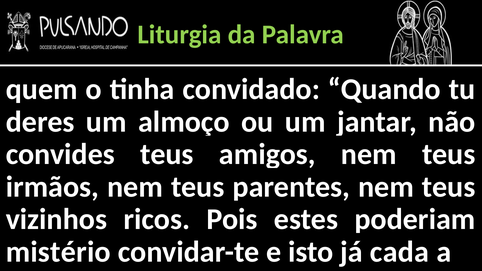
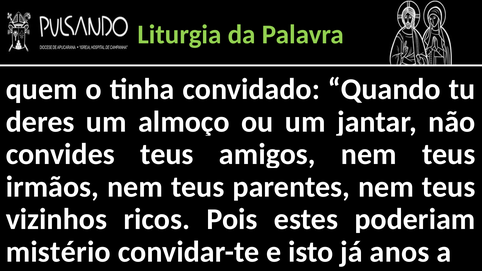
cada: cada -> anos
